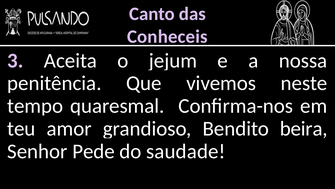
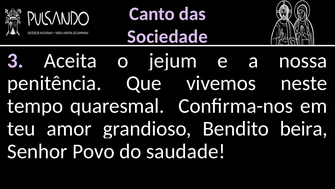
Conheceis: Conheceis -> Sociedade
Pede: Pede -> Povo
